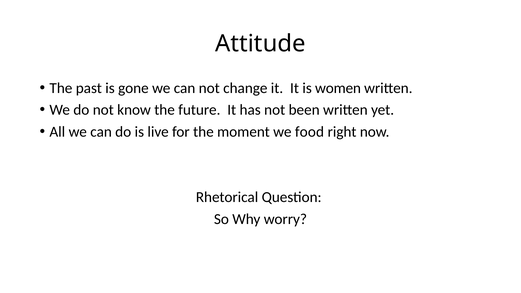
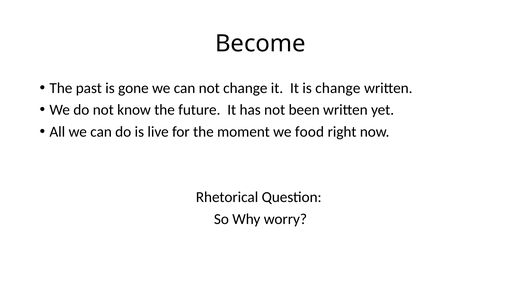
Attitude: Attitude -> Become
is women: women -> change
